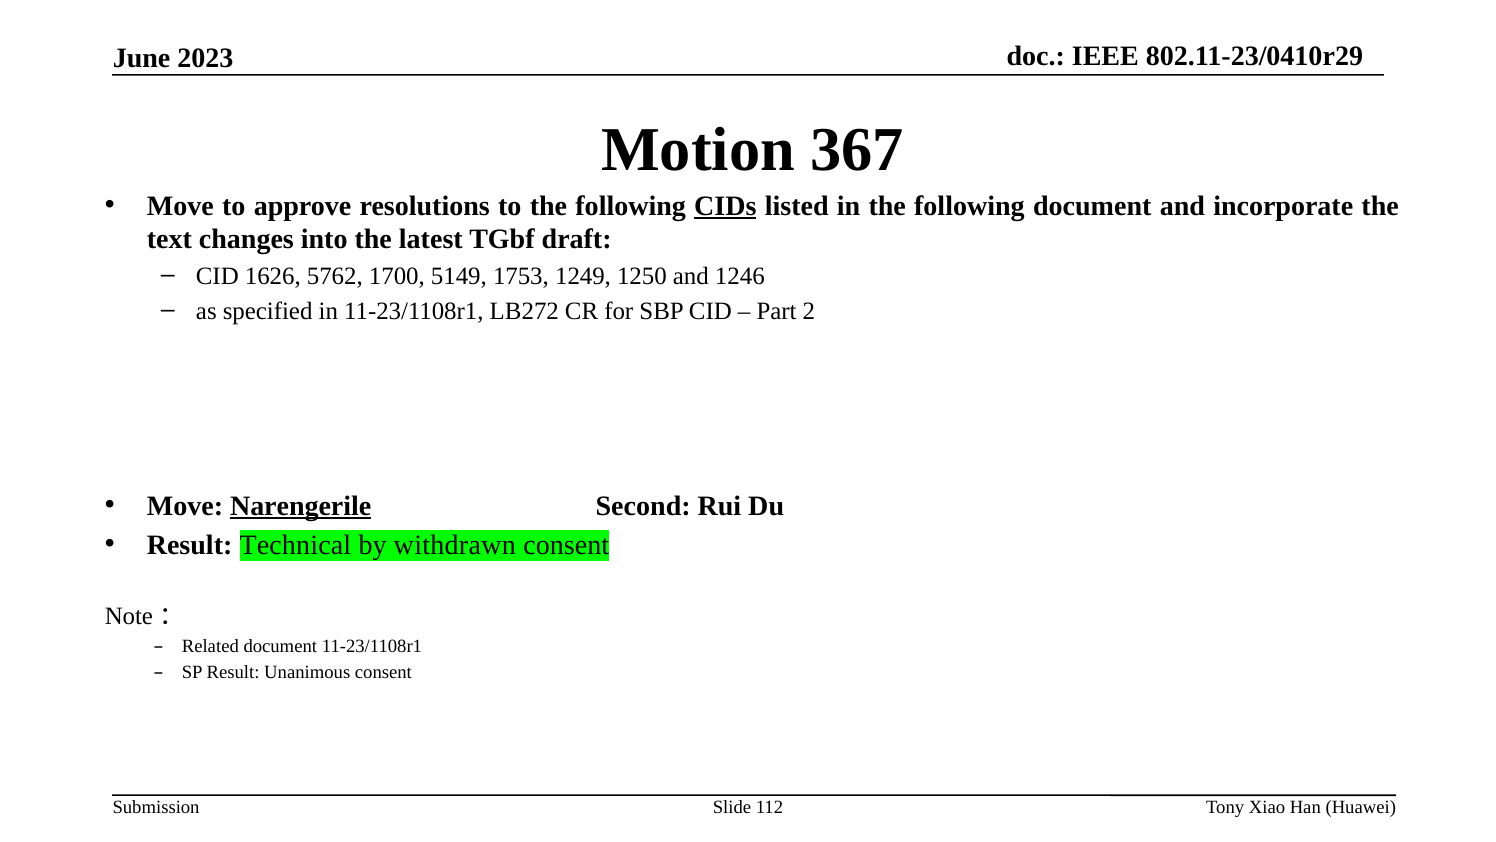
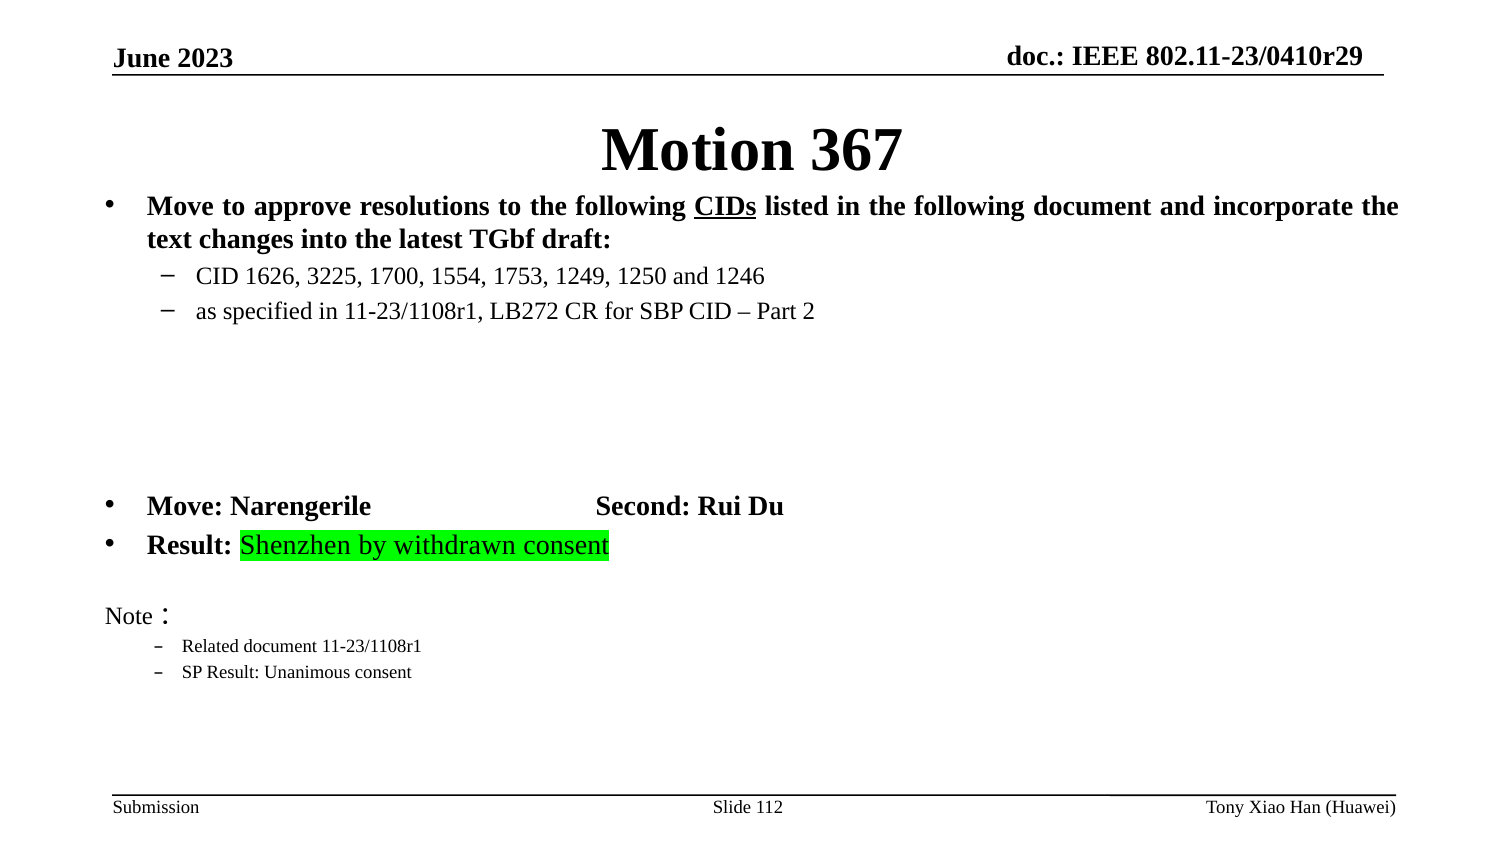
5762: 5762 -> 3225
5149: 5149 -> 1554
Narengerile underline: present -> none
Technical: Technical -> Shenzhen
